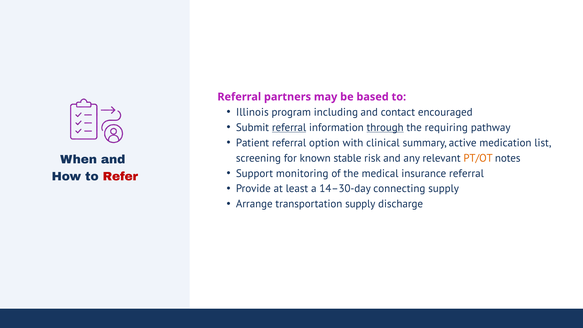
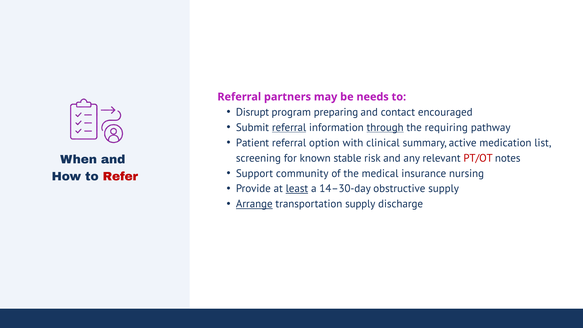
based: based -> needs
Illinois: Illinois -> Disrupt
including: including -> preparing
PT/OT colour: orange -> red
monitoring: monitoring -> community
insurance referral: referral -> nursing
least underline: none -> present
connecting: connecting -> obstructive
Arrange underline: none -> present
